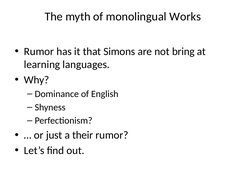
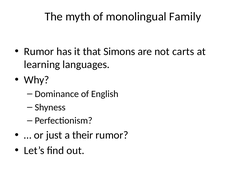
Works: Works -> Family
bring: bring -> carts
